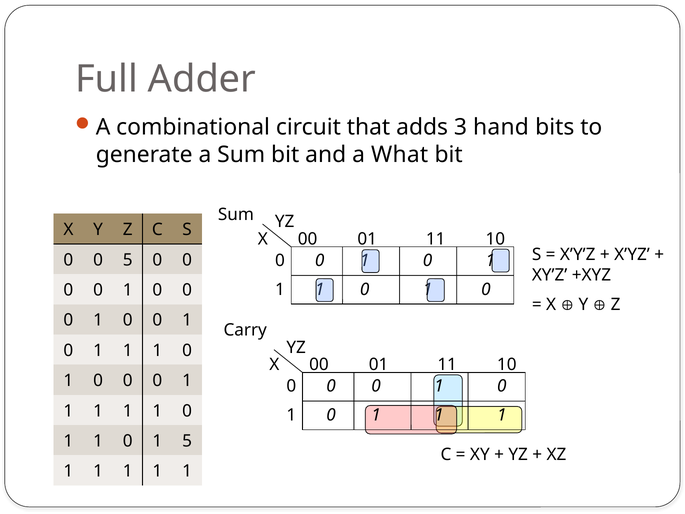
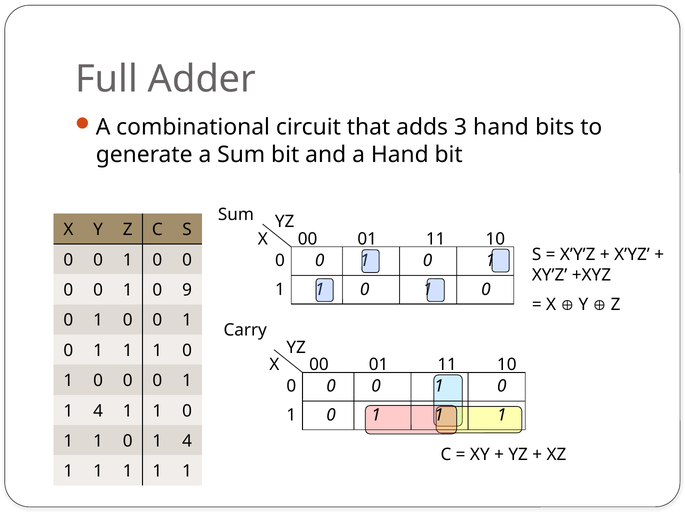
a What: What -> Hand
5 at (128, 260): 5 -> 1
0 at (187, 290): 0 -> 9
1 at (98, 411): 1 -> 4
0 1 5: 5 -> 4
